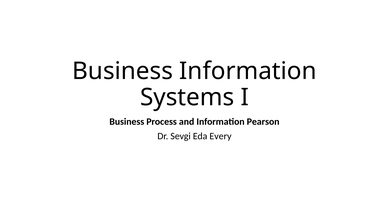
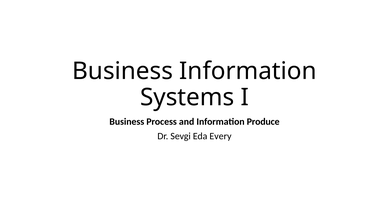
Pearson: Pearson -> Produce
